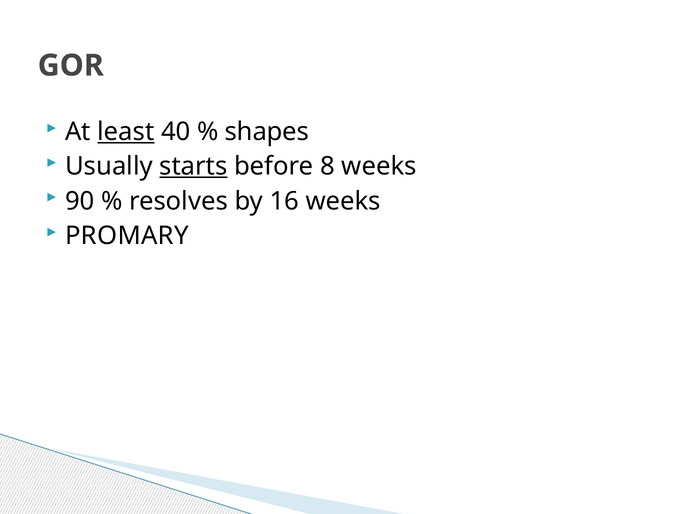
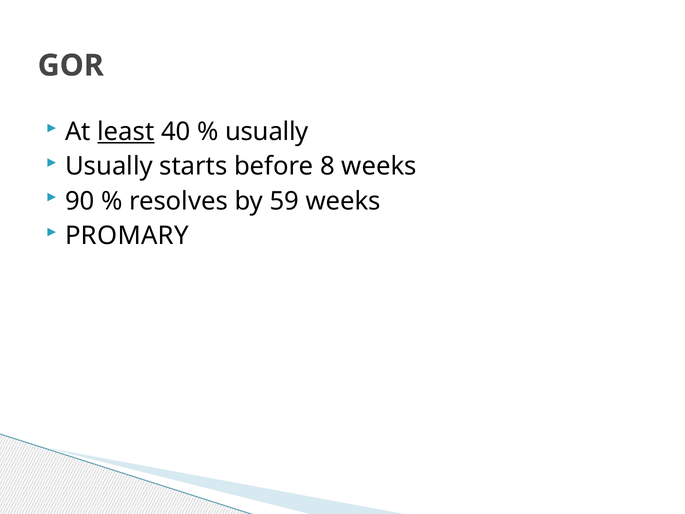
shapes at (267, 132): shapes -> usually
starts underline: present -> none
16: 16 -> 59
